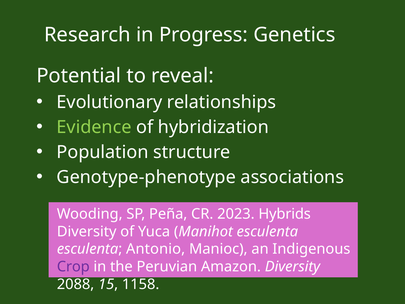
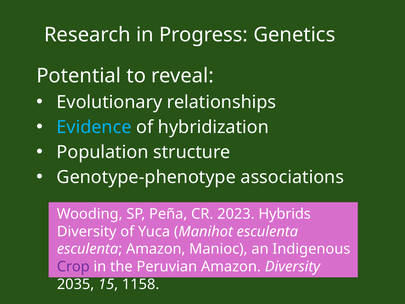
Evidence colour: light green -> light blue
esculenta Antonio: Antonio -> Amazon
2088: 2088 -> 2035
